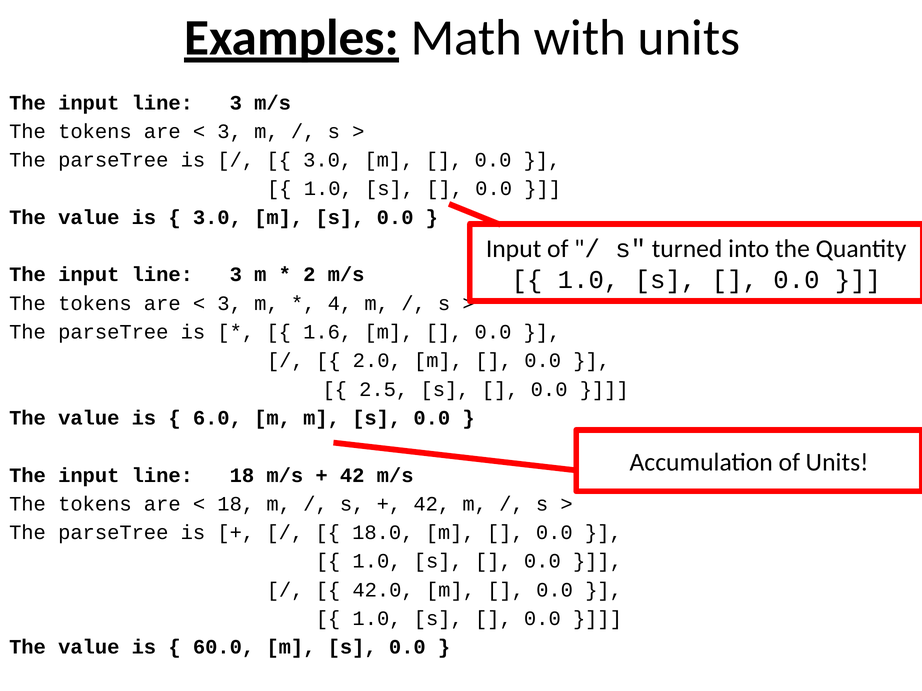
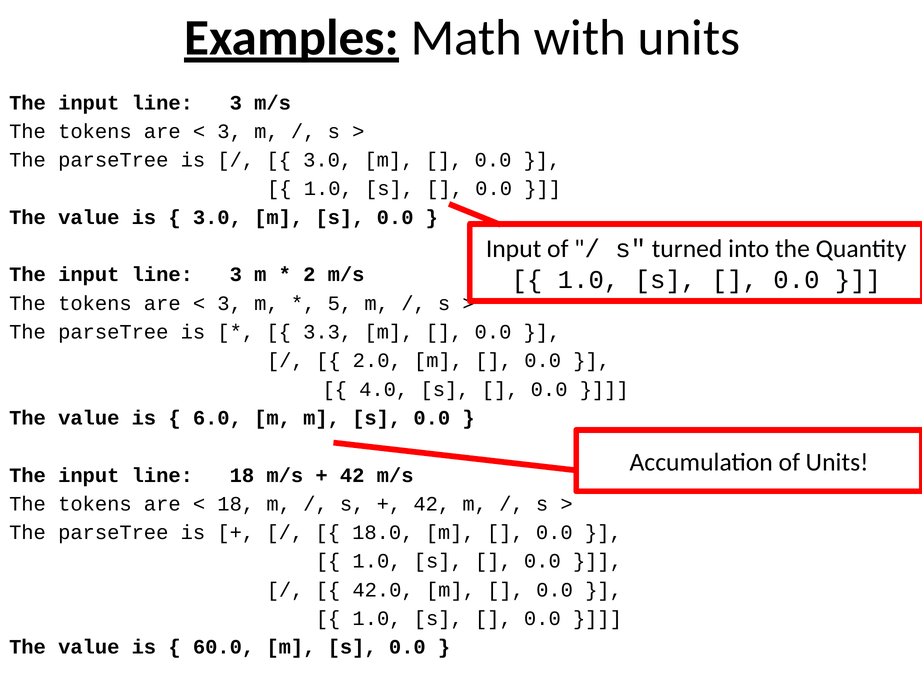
4: 4 -> 5
1.6: 1.6 -> 3.3
2.5: 2.5 -> 4.0
